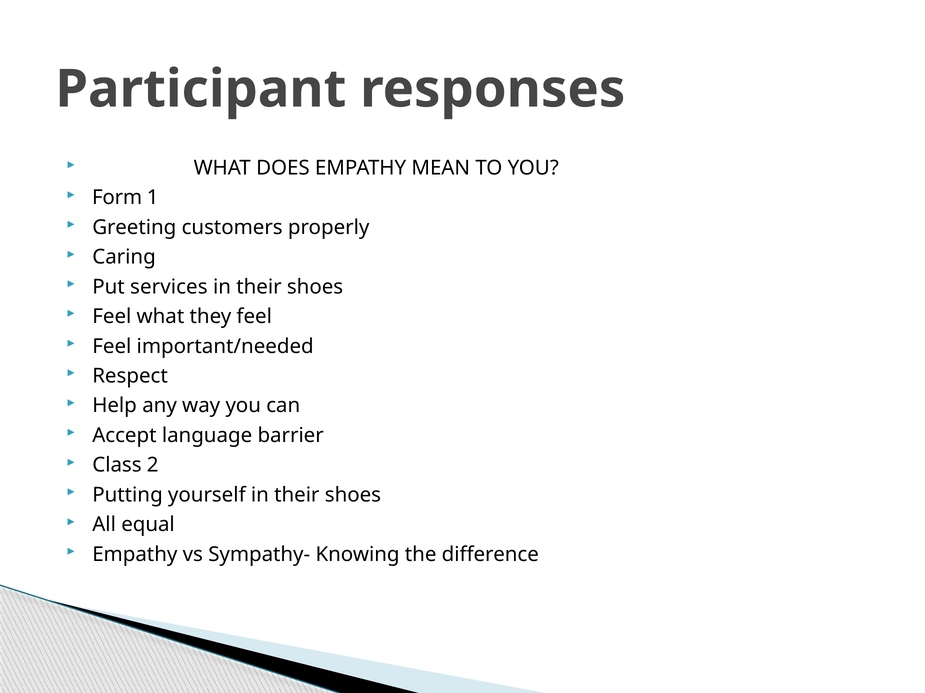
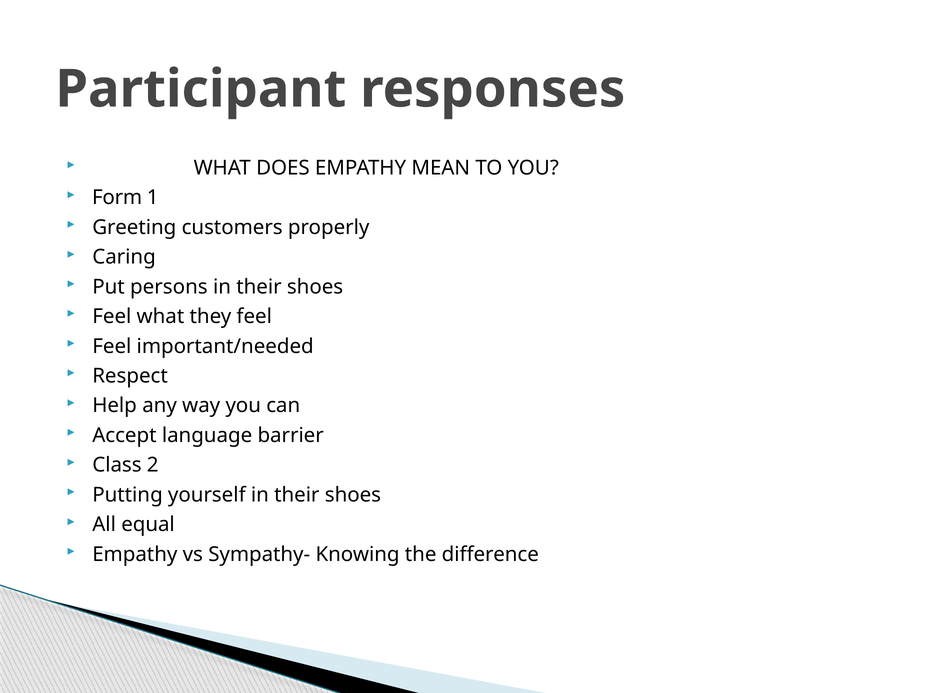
services: services -> persons
